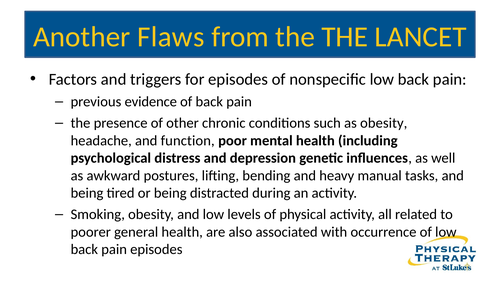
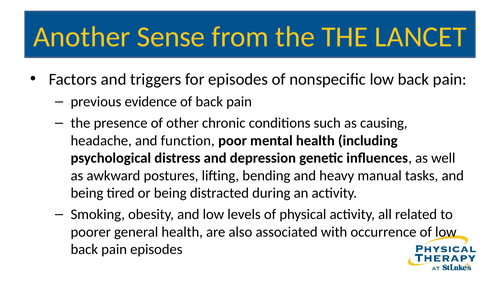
Flaws: Flaws -> Sense
as obesity: obesity -> causing
